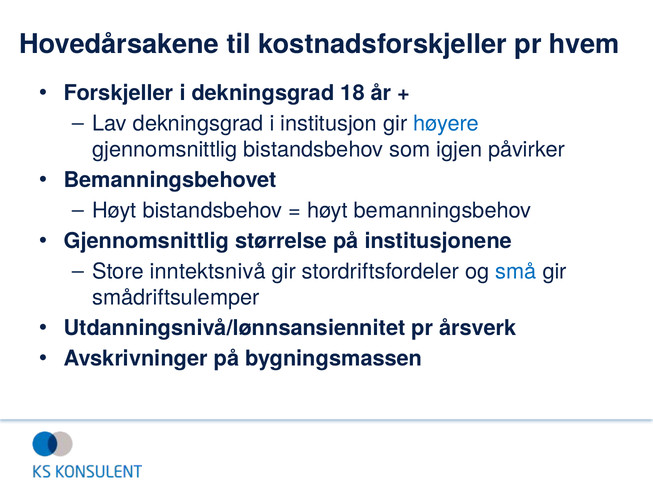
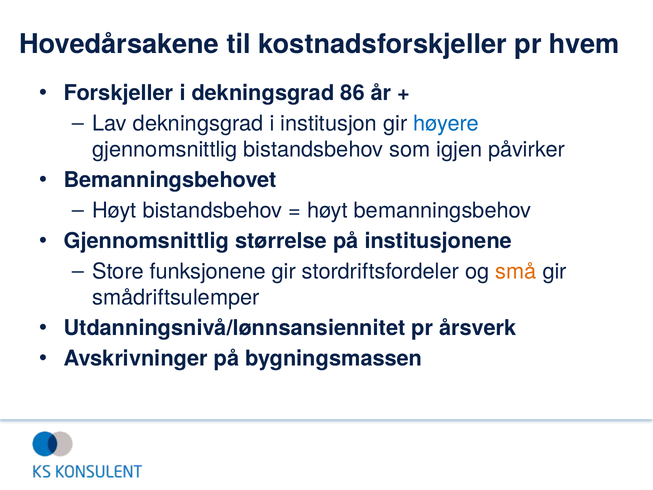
18: 18 -> 86
inntektsnivå: inntektsnivå -> funksjonene
små colour: blue -> orange
